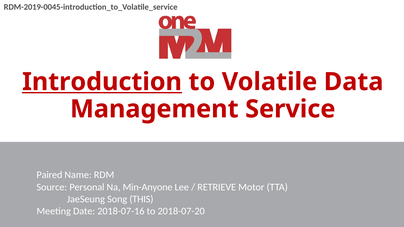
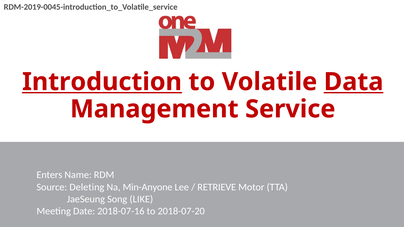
Data underline: none -> present
Paired: Paired -> Enters
Personal: Personal -> Deleting
THIS: THIS -> LIKE
